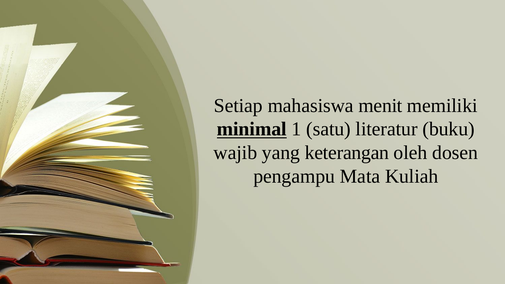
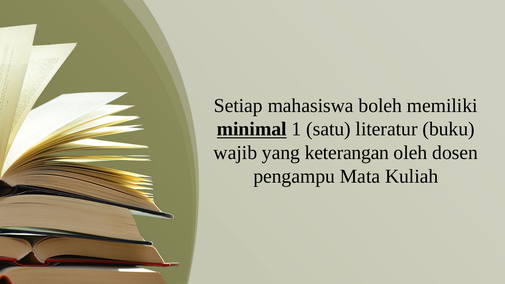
menit: menit -> boleh
